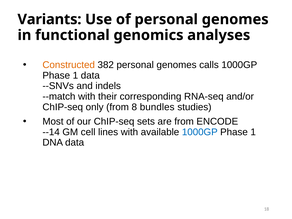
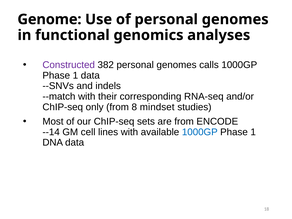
Variants: Variants -> Genome
Constructed colour: orange -> purple
bundles: bundles -> mindset
